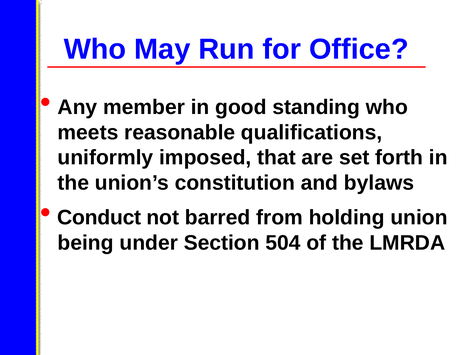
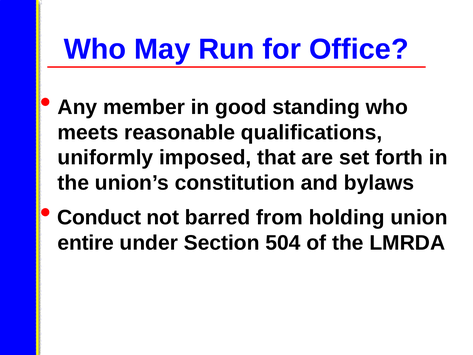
being: being -> entire
